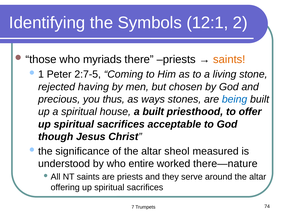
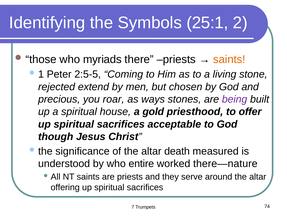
12:1: 12:1 -> 25:1
2:7-5: 2:7-5 -> 2:5-5
having: having -> extend
thus: thus -> roar
being colour: blue -> purple
a built: built -> gold
sheol: sheol -> death
